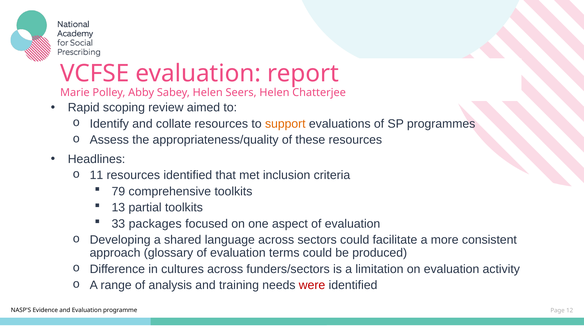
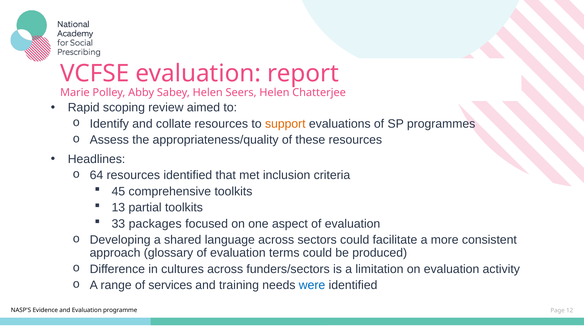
11: 11 -> 64
79: 79 -> 45
analysis: analysis -> services
were colour: red -> blue
